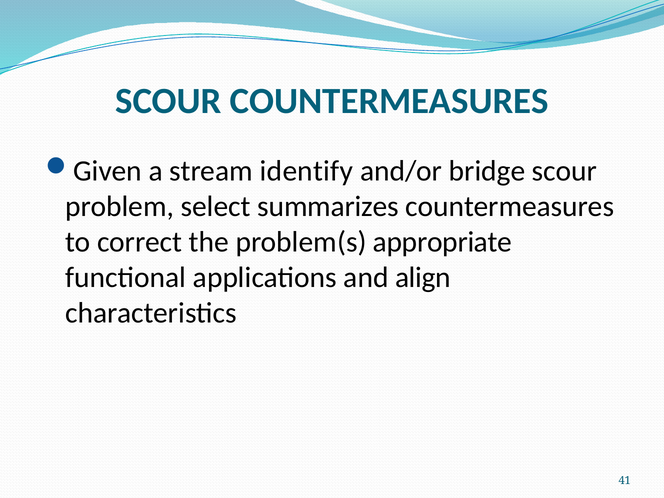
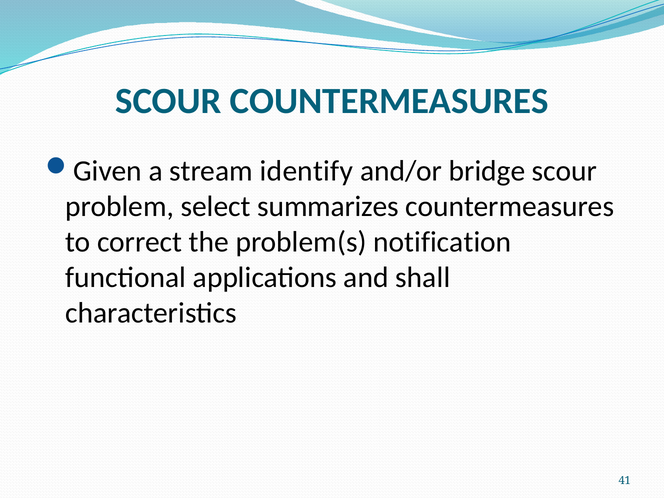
appropriate: appropriate -> notification
align: align -> shall
